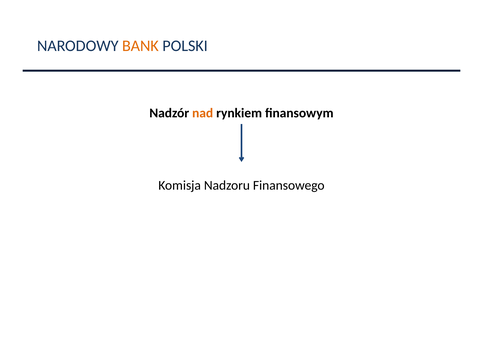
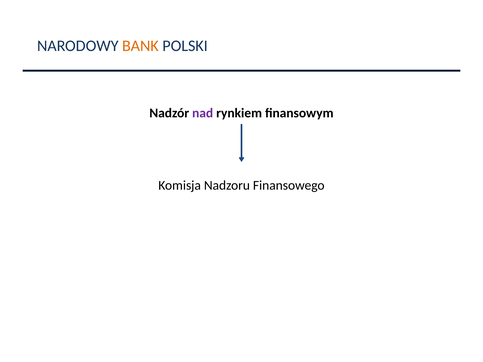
nad colour: orange -> purple
